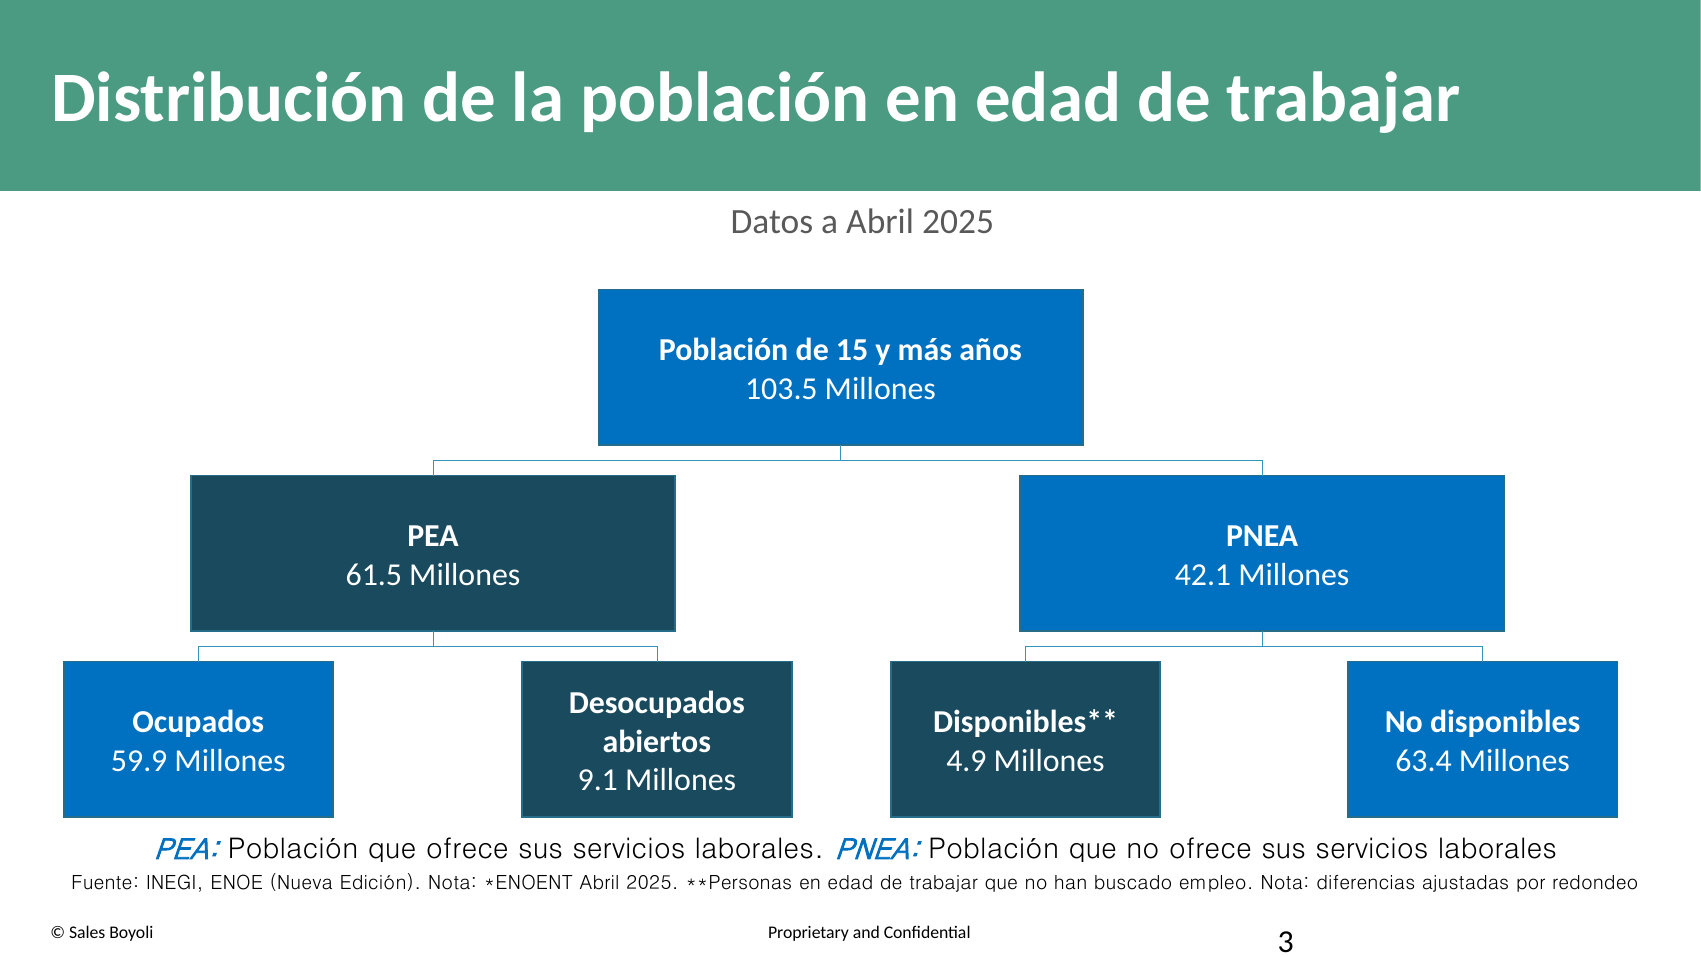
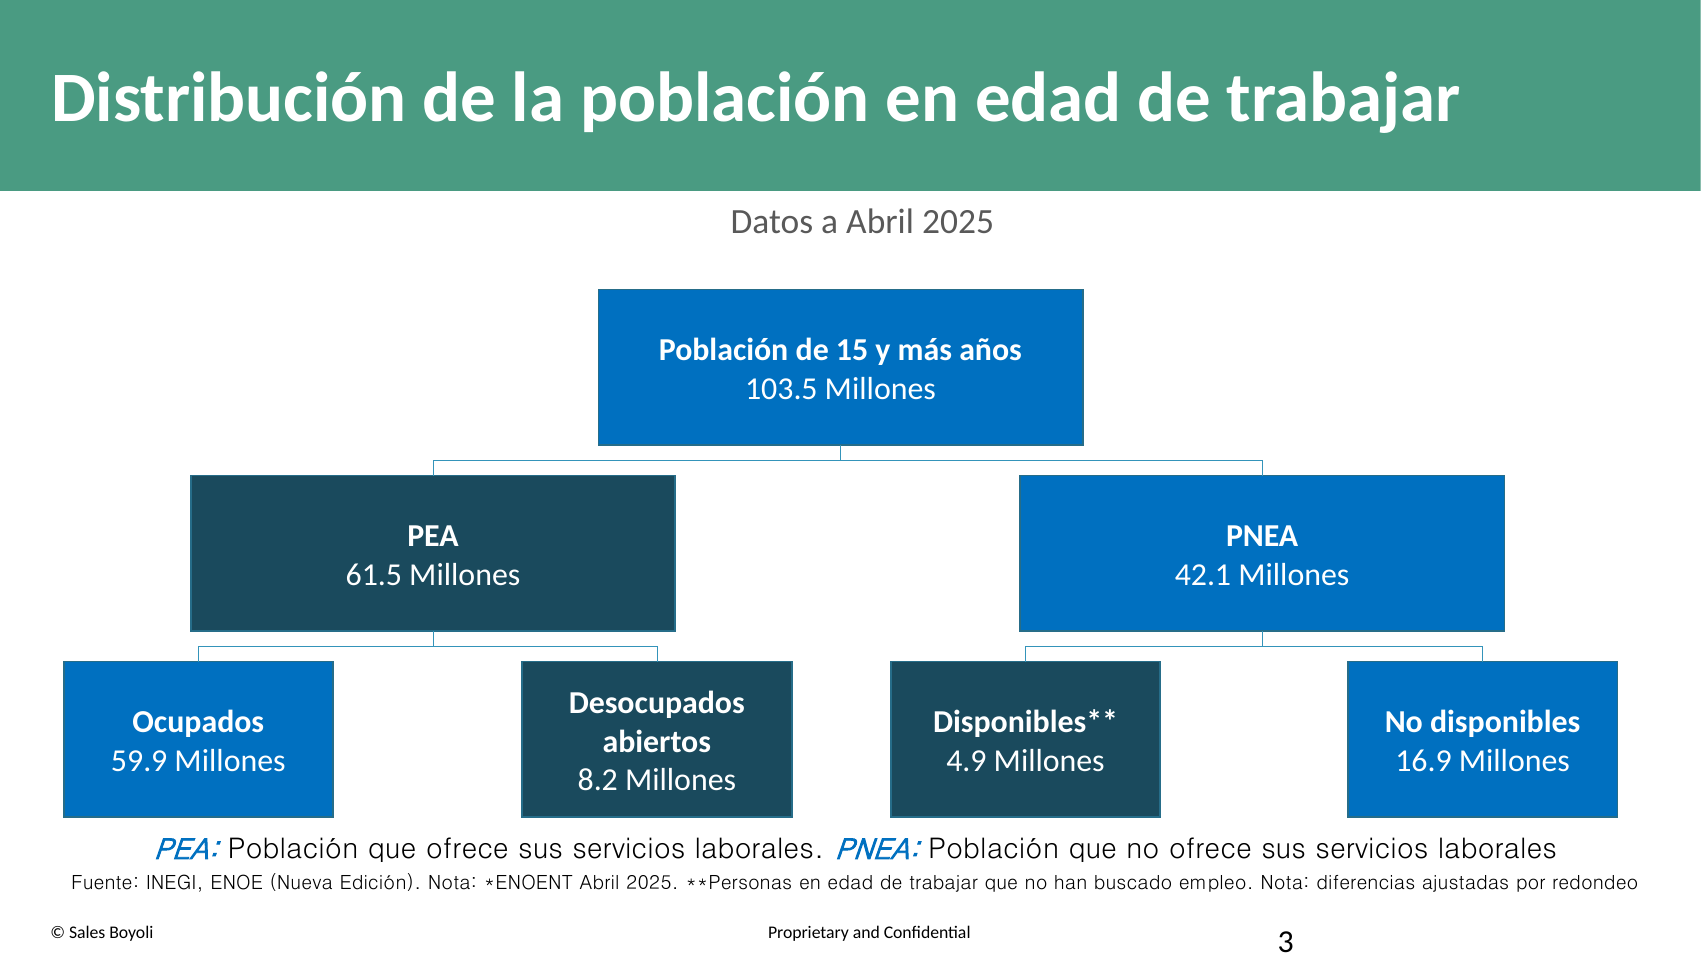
63.4: 63.4 -> 16.9
9.1: 9.1 -> 8.2
